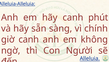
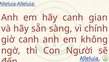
phút: phút -> gian
